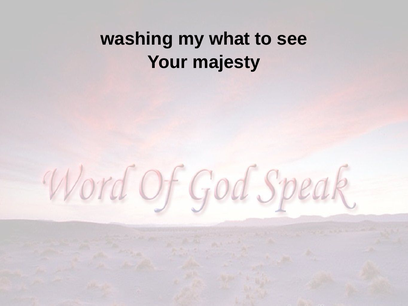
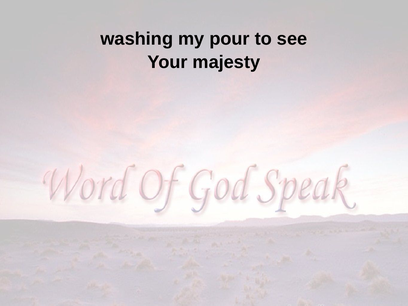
what: what -> pour
